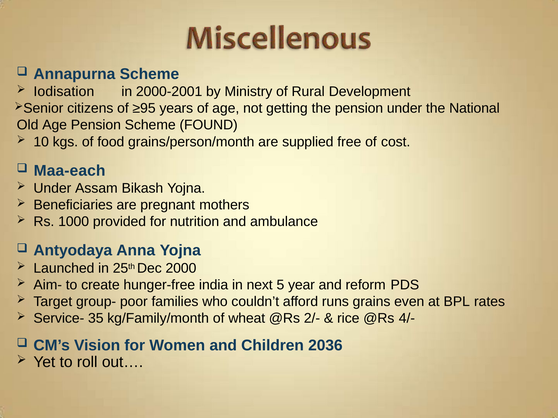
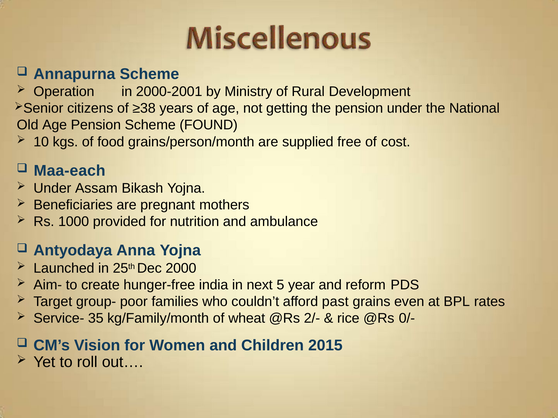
Iodisation: Iodisation -> Operation
≥95: ≥95 -> ≥38
runs: runs -> past
4/-: 4/- -> 0/-
2036: 2036 -> 2015
